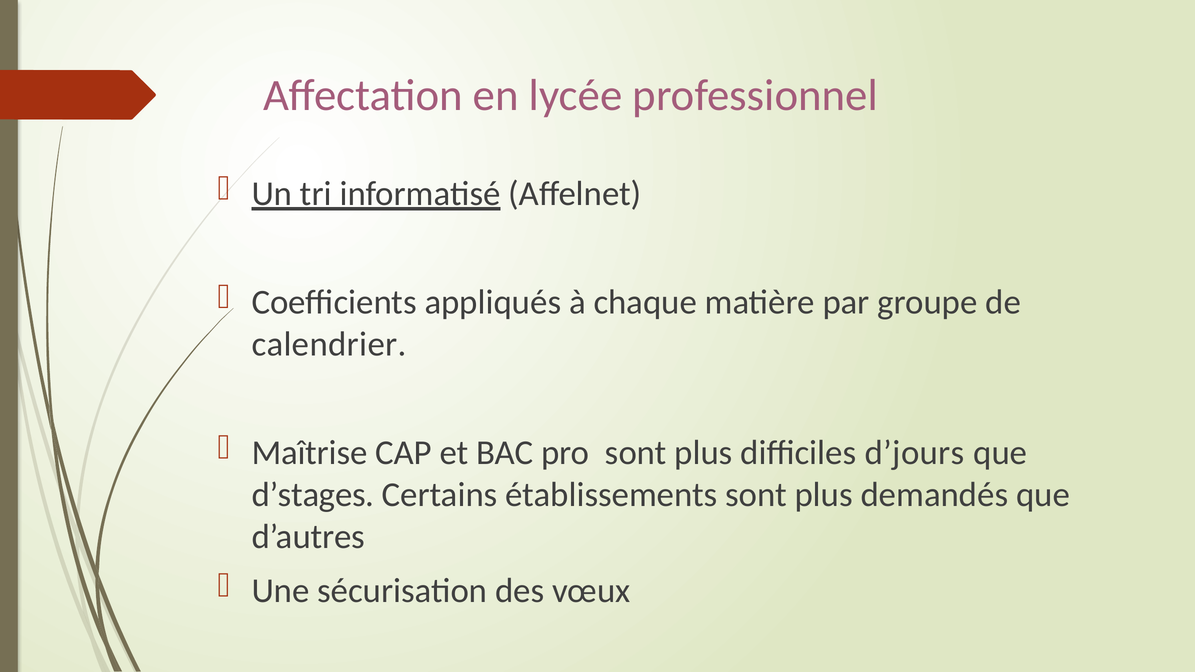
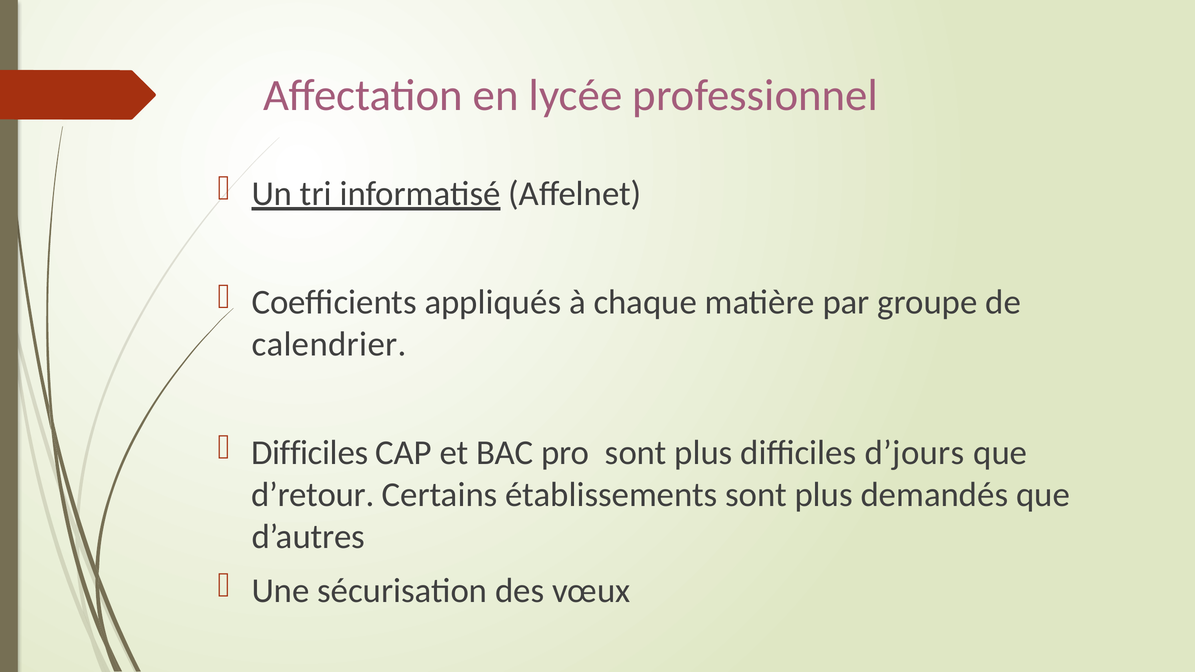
Maîtrise at (310, 453): Maîtrise -> Difficiles
d’stages: d’stages -> d’retour
